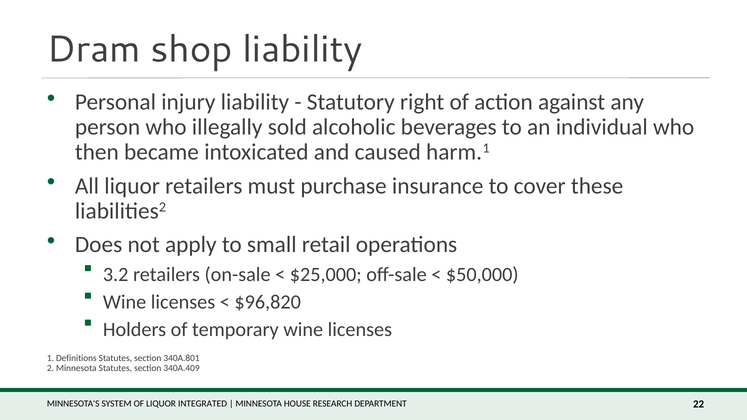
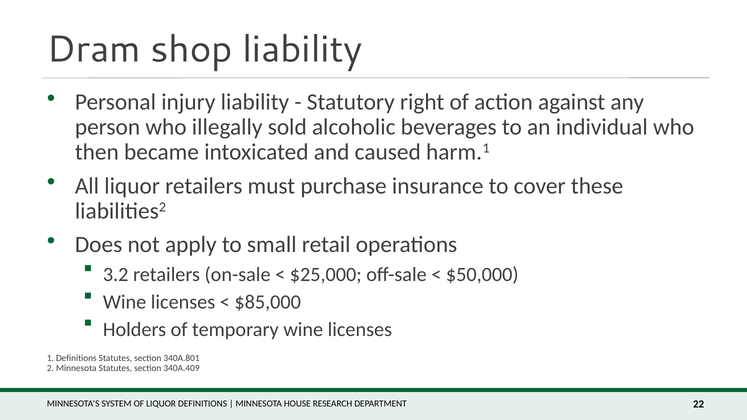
$96,820: $96,820 -> $85,000
LIQUOR INTEGRATED: INTEGRATED -> DEFINITIONS
